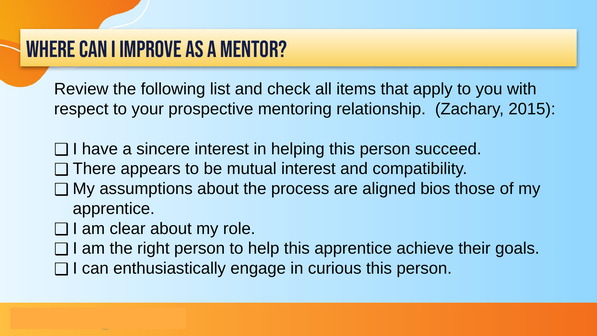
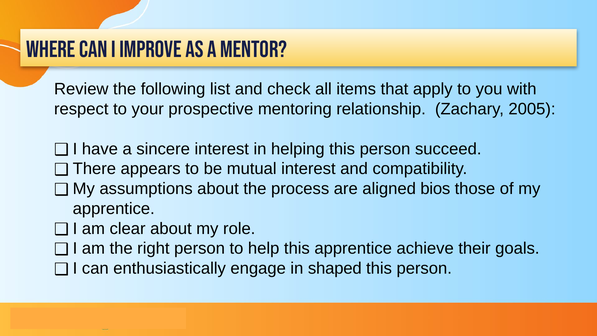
2015: 2015 -> 2005
curious: curious -> shaped
